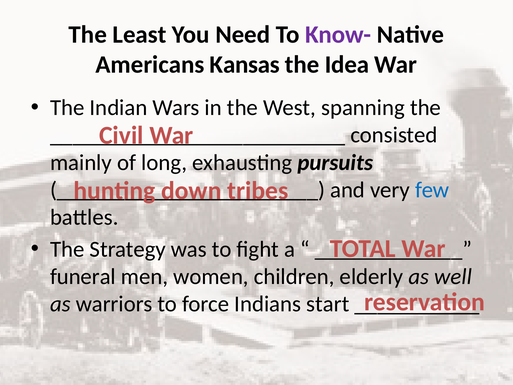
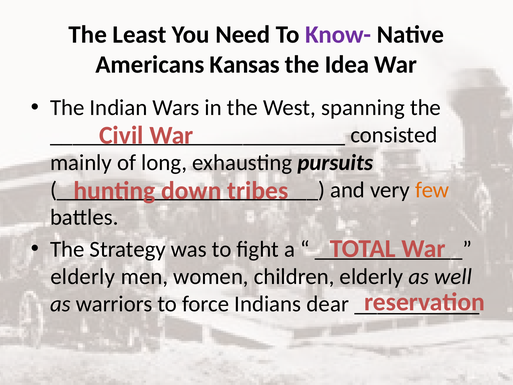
few colour: blue -> orange
funeral at (83, 277): funeral -> elderly
start: start -> dear
